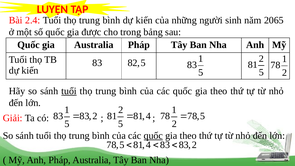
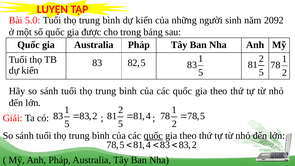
2.4: 2.4 -> 5.0
2065: 2065 -> 2092
tuổi at (69, 91) underline: present -> none
